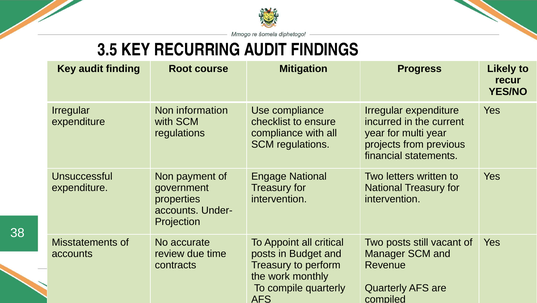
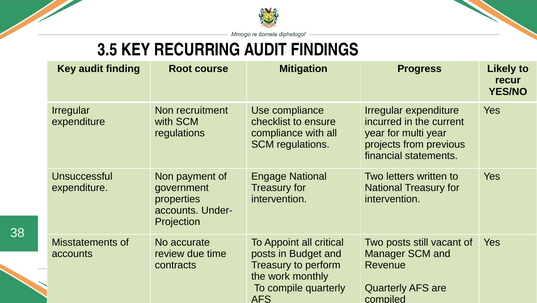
information: information -> recruitment
